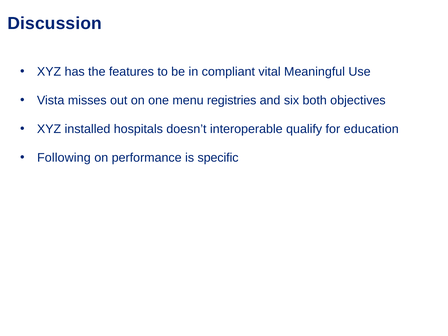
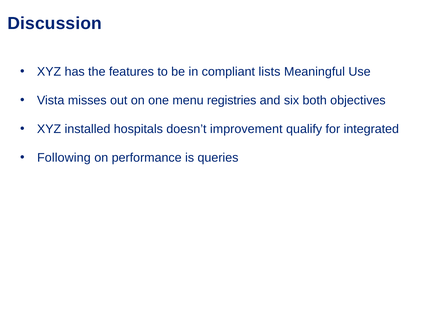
vital: vital -> lists
interoperable: interoperable -> improvement
education: education -> integrated
specific: specific -> queries
